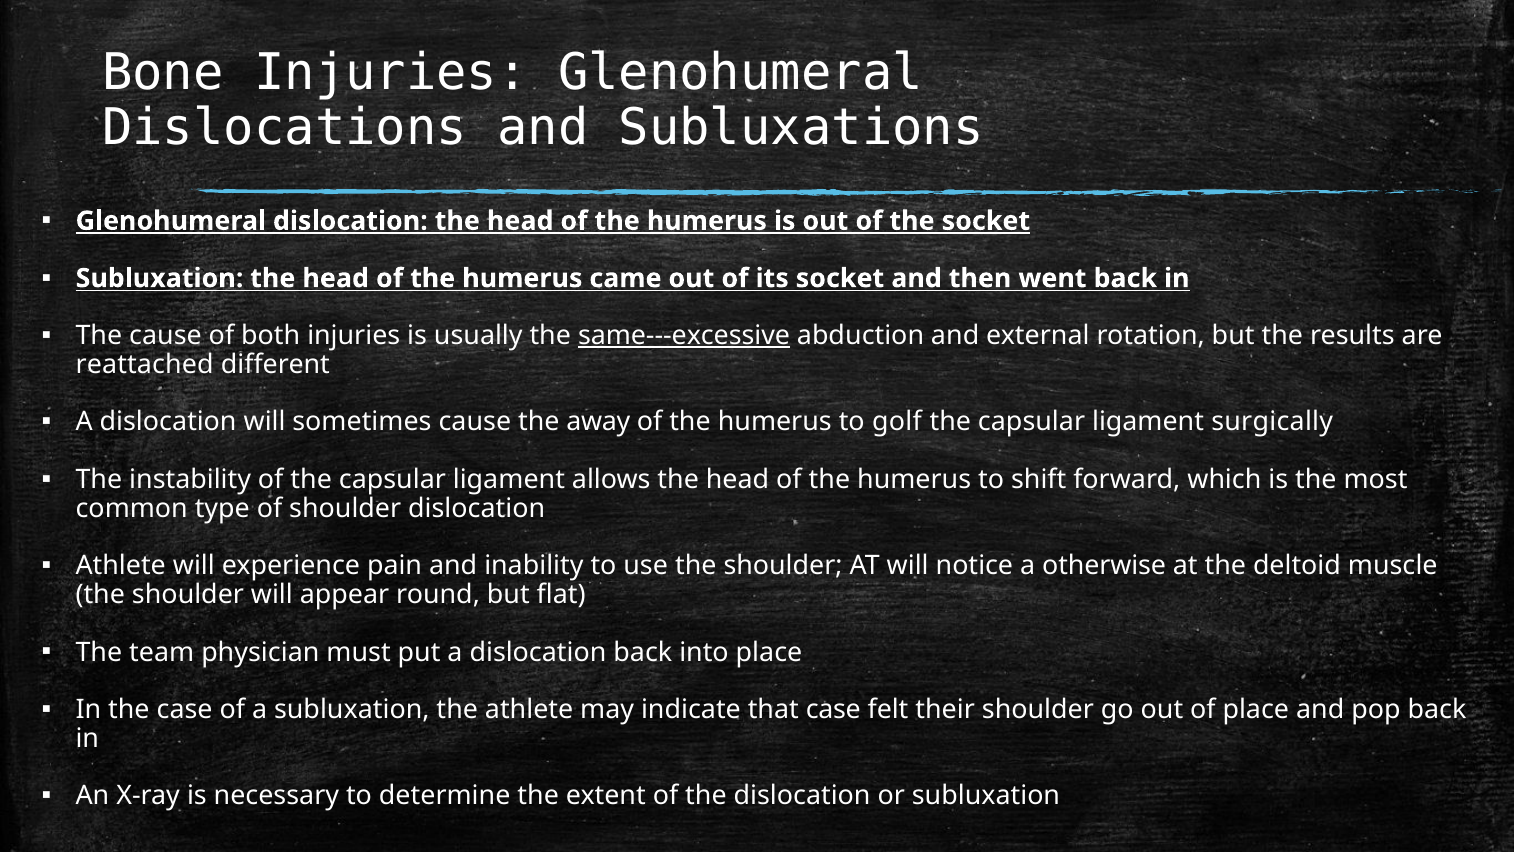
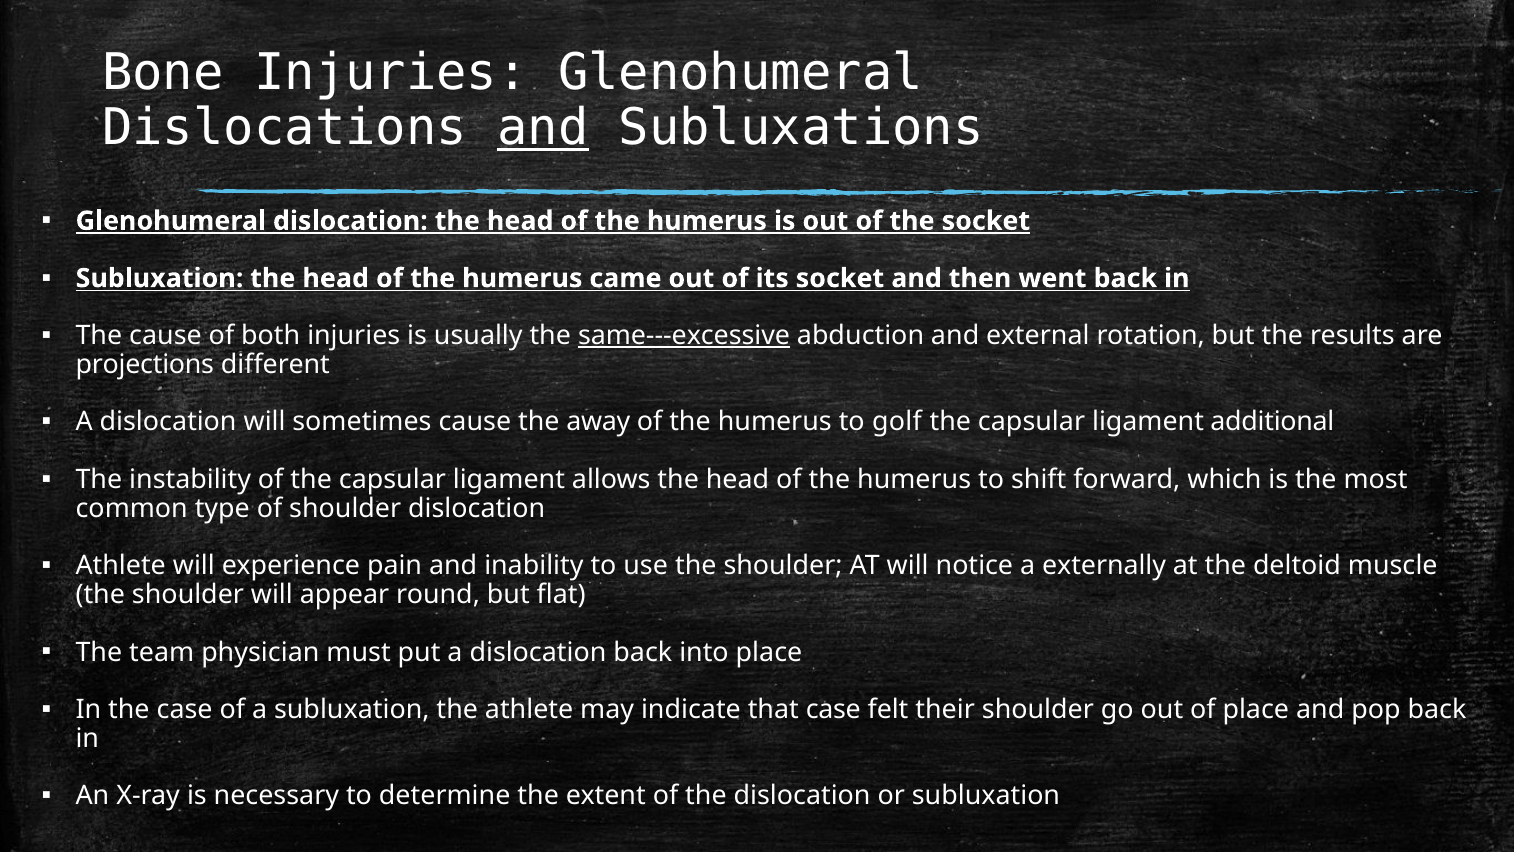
and at (543, 128) underline: none -> present
reattached: reattached -> projections
surgically: surgically -> additional
otherwise: otherwise -> externally
